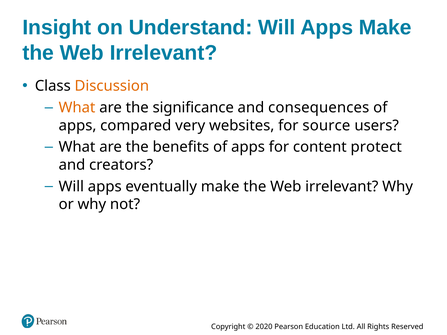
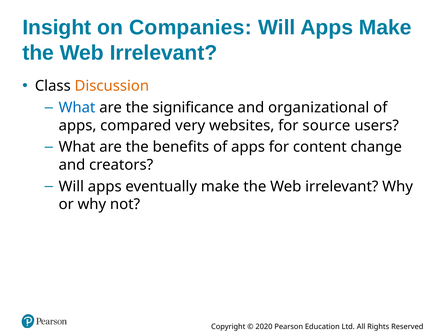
Understand: Understand -> Companies
What at (77, 108) colour: orange -> blue
consequences: consequences -> organizational
protect: protect -> change
